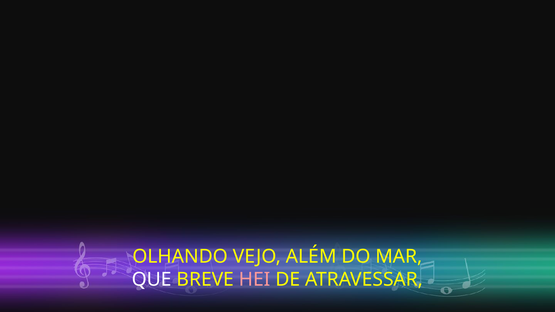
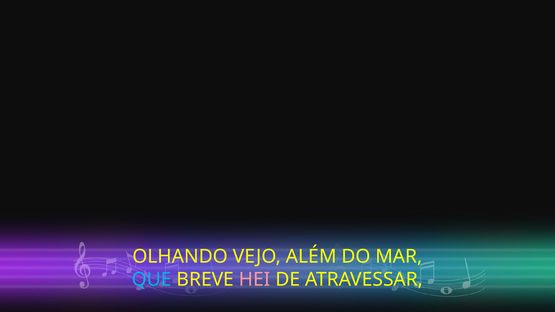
QUE colour: white -> light blue
